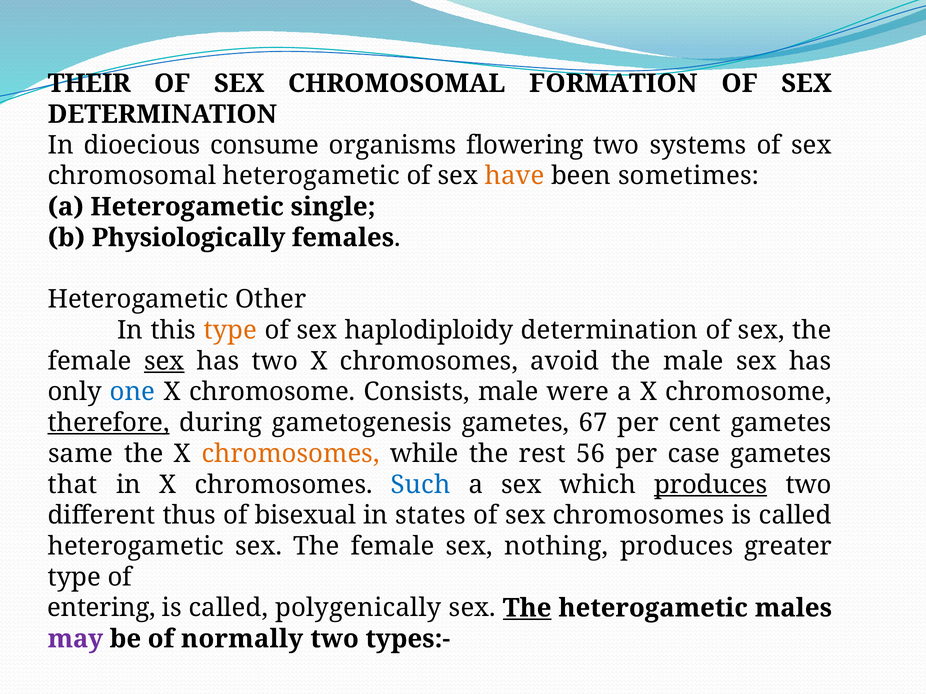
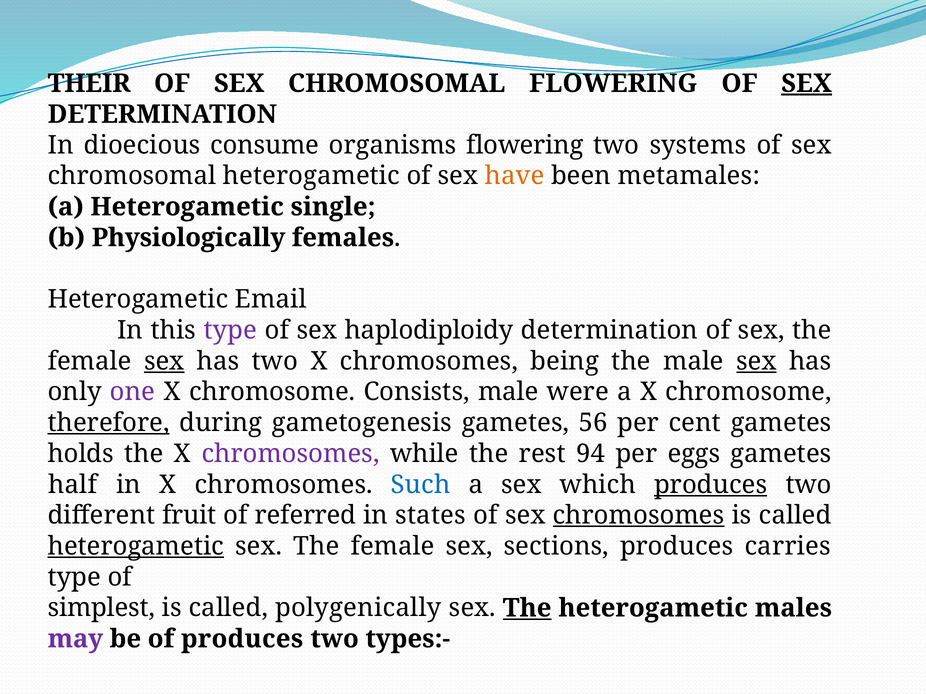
CHROMOSOMAL FORMATION: FORMATION -> FLOWERING
SEX at (806, 83) underline: none -> present
sometimes: sometimes -> metamales
Other: Other -> Email
type at (230, 331) colour: orange -> purple
avoid: avoid -> being
sex at (756, 361) underline: none -> present
one colour: blue -> purple
67: 67 -> 56
same: same -> holds
chromosomes at (291, 454) colour: orange -> purple
56: 56 -> 94
case: case -> eggs
that: that -> half
thus: thus -> fruit
bisexual: bisexual -> referred
chromosomes at (639, 516) underline: none -> present
heterogametic at (136, 547) underline: none -> present
nothing: nothing -> sections
greater: greater -> carries
entering: entering -> simplest
of normally: normally -> produces
